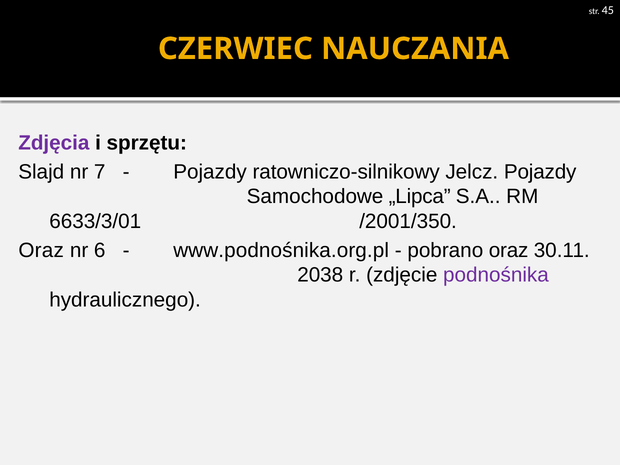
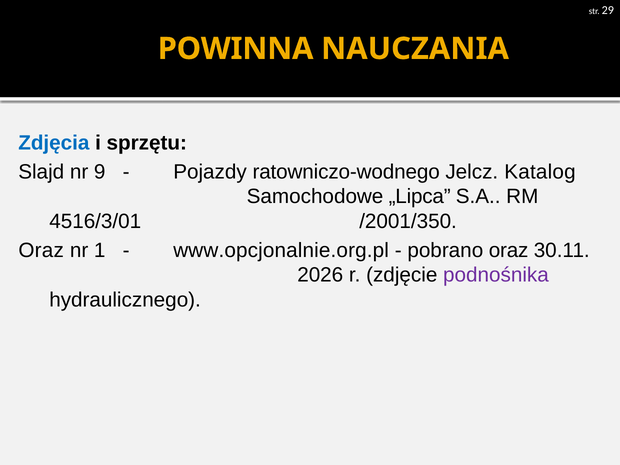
45: 45 -> 29
CZERWIEC: CZERWIEC -> POWINNA
Zdjęcia colour: purple -> blue
7: 7 -> 9
ratowniczo-silnikowy: ratowniczo-silnikowy -> ratowniczo-wodnego
Jelcz Pojazdy: Pojazdy -> Katalog
6633/3/01: 6633/3/01 -> 4516/3/01
6: 6 -> 1
www.podnośnika.org.pl: www.podnośnika.org.pl -> www.opcjonalnie.org.pl
2038: 2038 -> 2026
